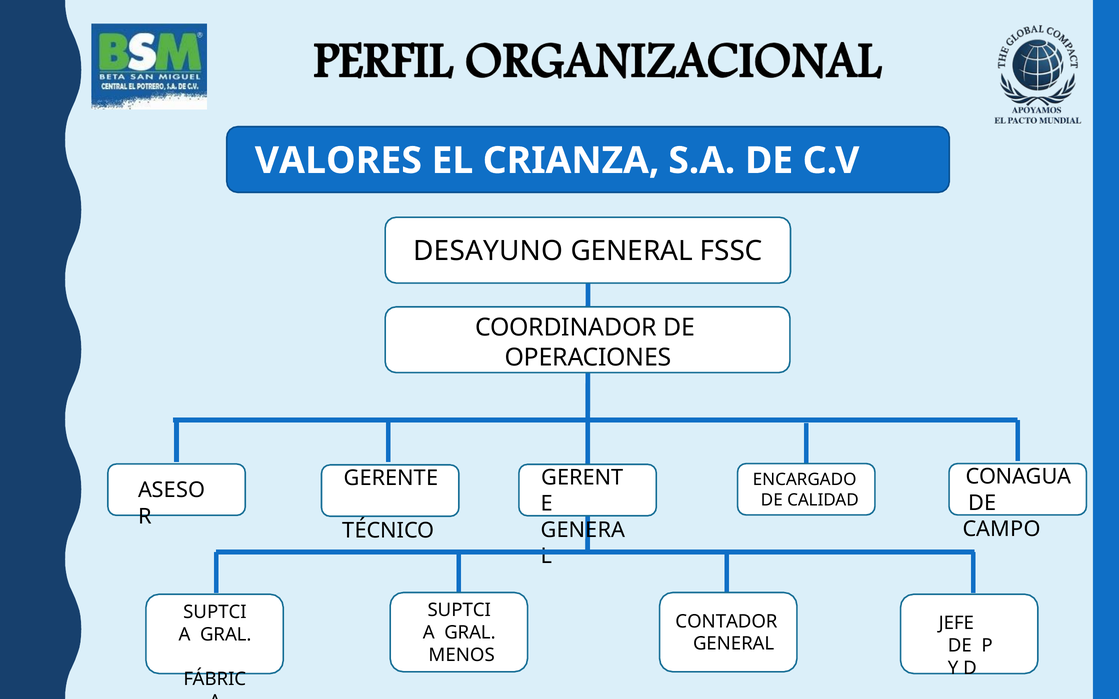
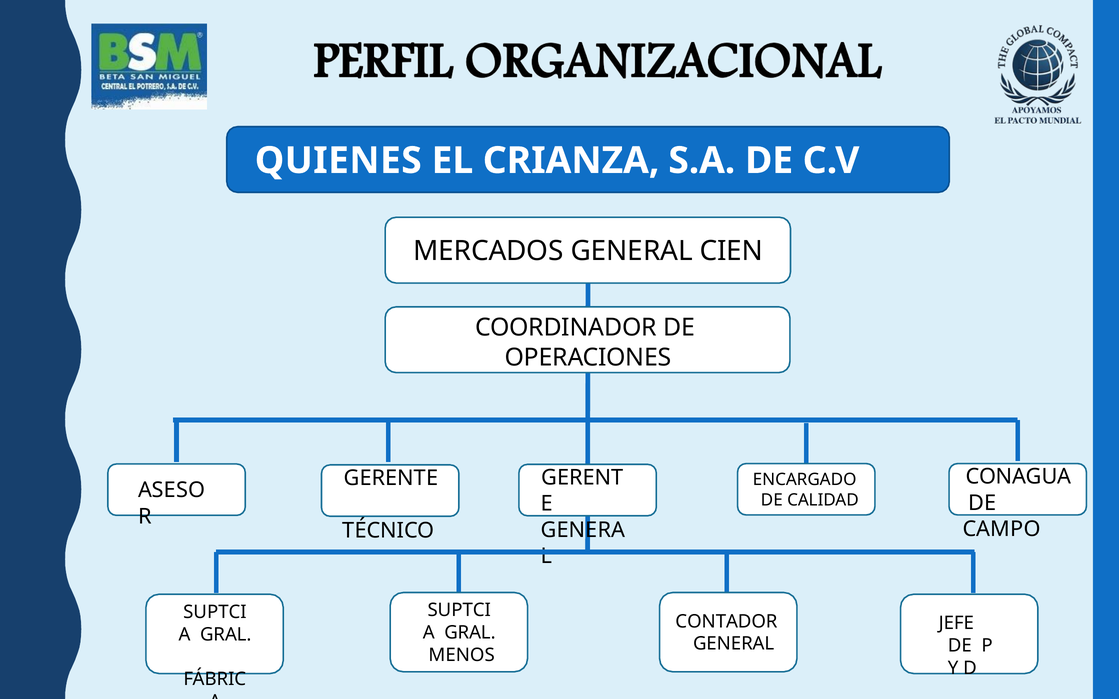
VALORES: VALORES -> QUIENES
DESAYUNO: DESAYUNO -> MERCADOS
FSSC: FSSC -> CIEN
